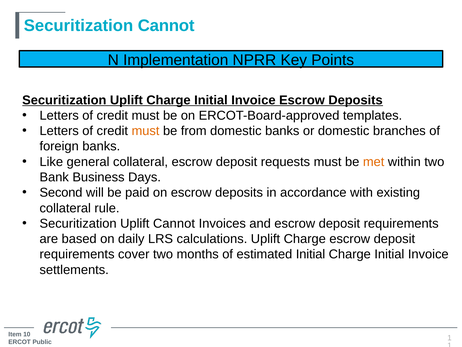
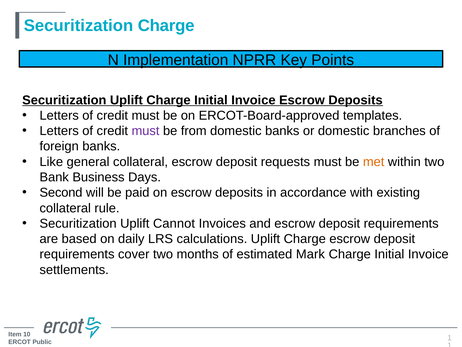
Securitization Cannot: Cannot -> Charge
must at (146, 131) colour: orange -> purple
estimated Initial: Initial -> Mark
